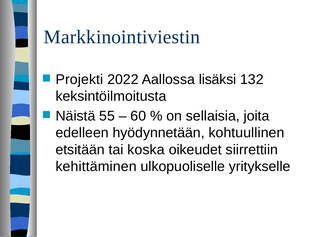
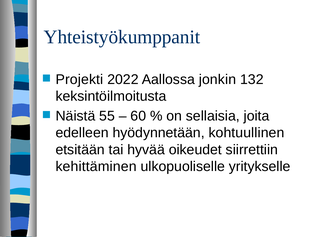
Markkinointiviestin: Markkinointiviestin -> Yhteistyökumppanit
lisäksi: lisäksi -> jonkin
koska: koska -> hyvää
